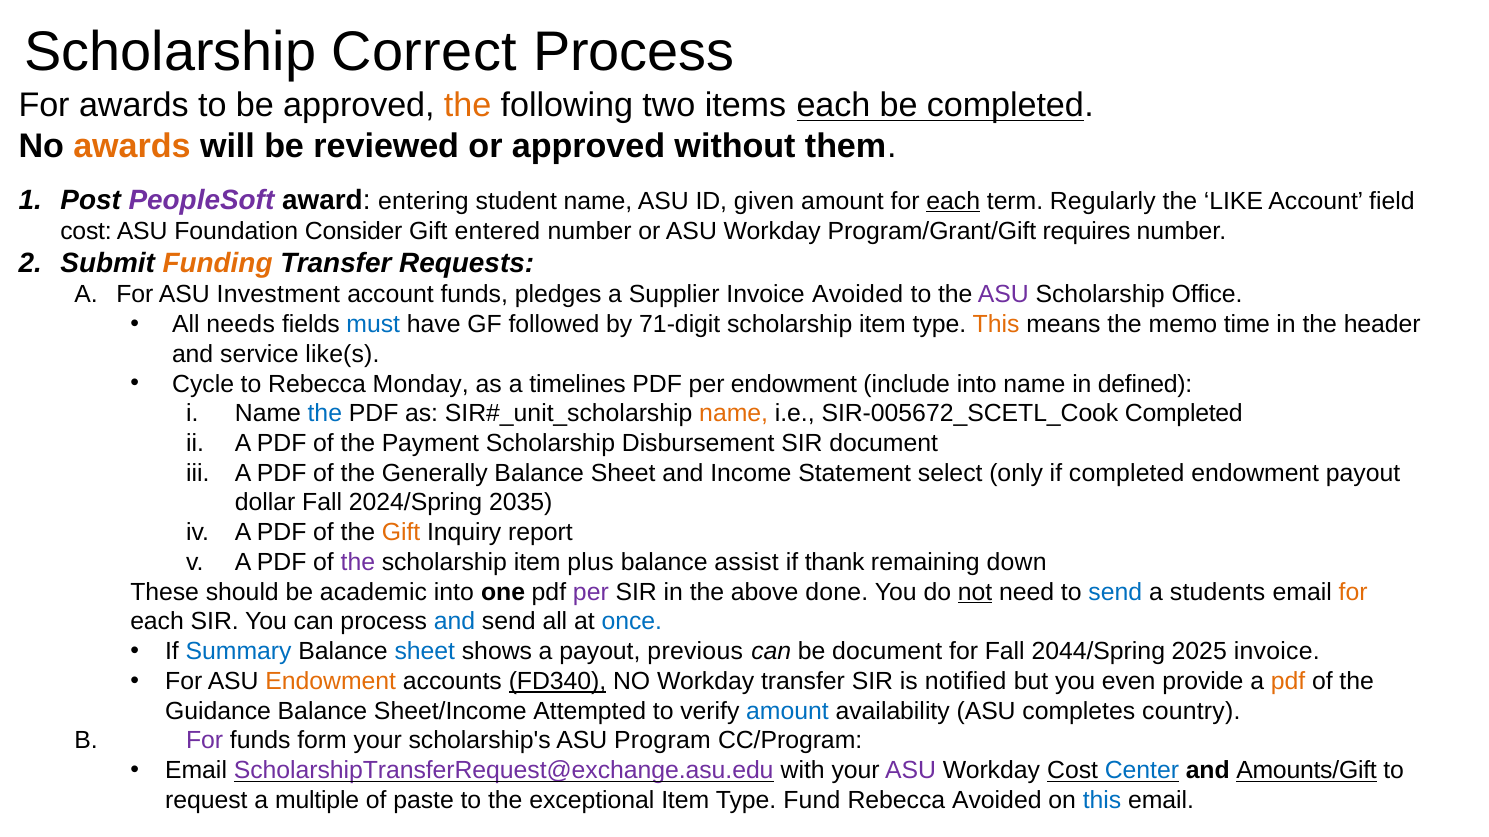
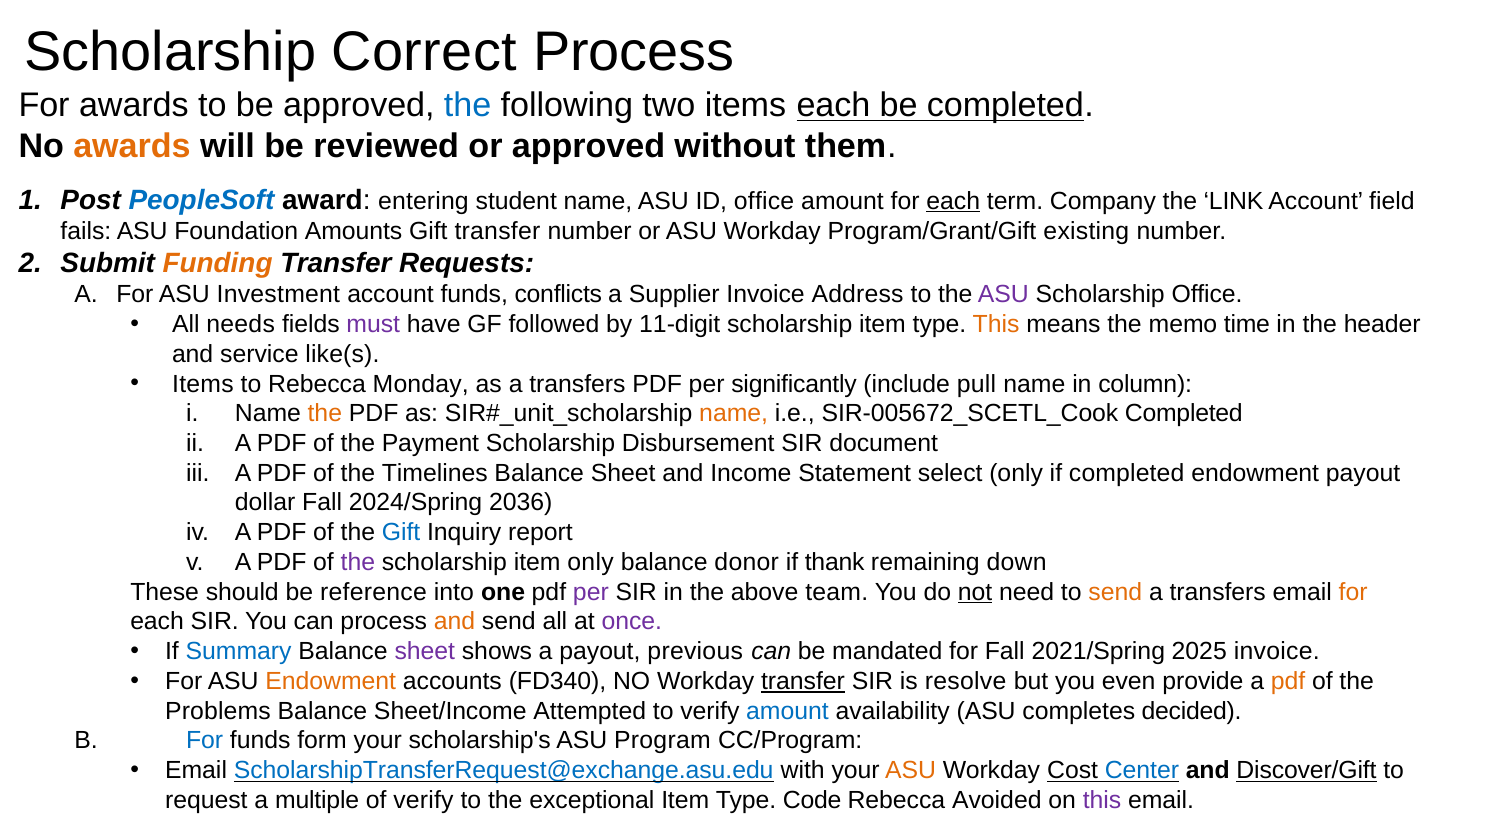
the at (468, 106) colour: orange -> blue
PeopleSoft colour: purple -> blue
ID given: given -> office
Regularly: Regularly -> Company
LIKE: LIKE -> LINK
cost at (86, 232): cost -> fails
Consider: Consider -> Amounts
Gift entered: entered -> transfer
requires: requires -> existing
pledges: pledges -> conflicts
Invoice Avoided: Avoided -> Address
must colour: blue -> purple
71-digit: 71-digit -> 11-digit
Cycle at (203, 384): Cycle -> Items
as a timelines: timelines -> transfers
per endowment: endowment -> significantly
include into: into -> pull
defined: defined -> column
the at (325, 414) colour: blue -> orange
Generally: Generally -> Timelines
2035: 2035 -> 2036
Gift at (401, 533) colour: orange -> blue
item plus: plus -> only
assist: assist -> donor
academic: academic -> reference
done: done -> team
send at (1115, 592) colour: blue -> orange
students at (1218, 592): students -> transfers
and at (454, 622) colour: blue -> orange
once colour: blue -> purple
sheet at (425, 652) colour: blue -> purple
be document: document -> mandated
2044/Spring: 2044/Spring -> 2021/Spring
FD340 underline: present -> none
transfer at (803, 682) underline: none -> present
notified: notified -> resolve
Guidance: Guidance -> Problems
country: country -> decided
For at (205, 741) colour: purple -> blue
ScholarshipTransferRequest@exchange.asu.edu colour: purple -> blue
ASU at (911, 771) colour: purple -> orange
Amounts/Gift: Amounts/Gift -> Discover/Gift
of paste: paste -> verify
Fund: Fund -> Code
this at (1102, 801) colour: blue -> purple
